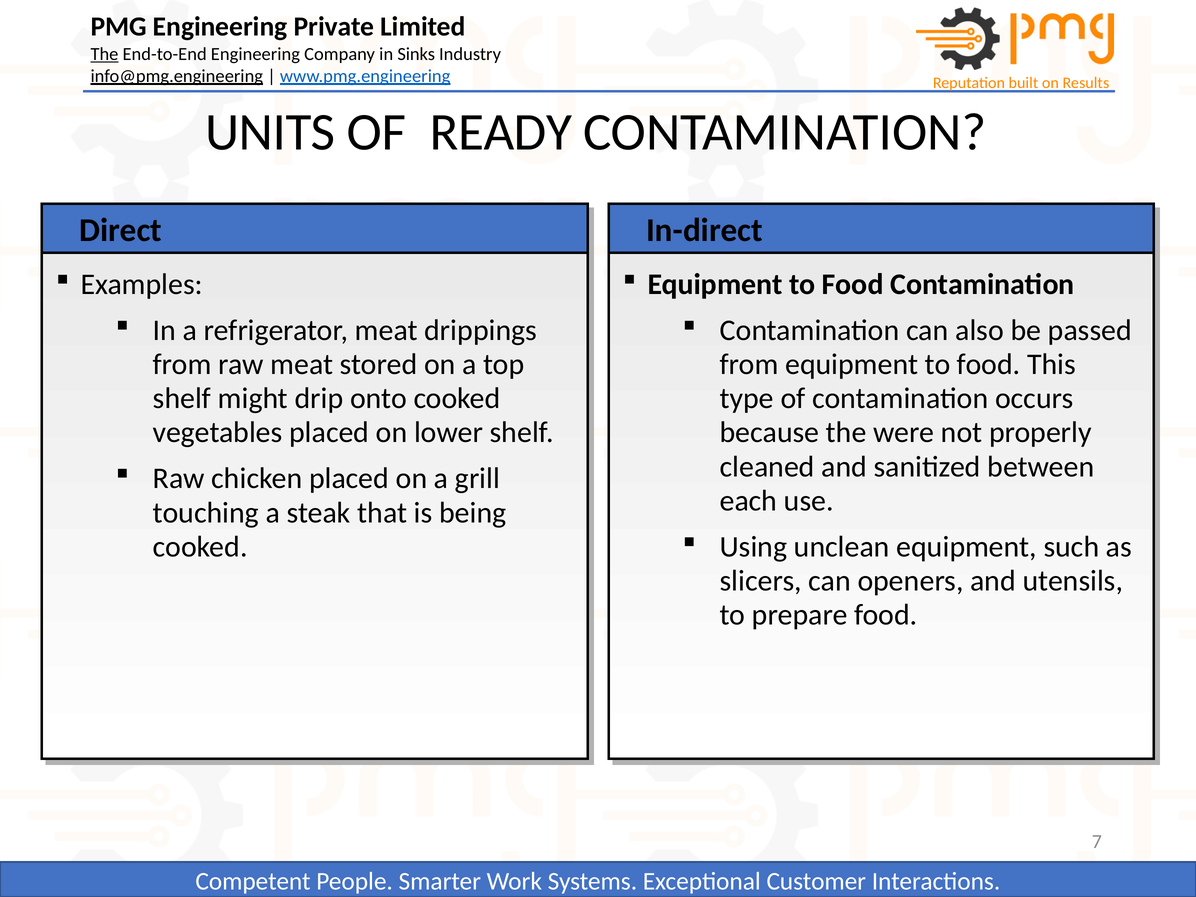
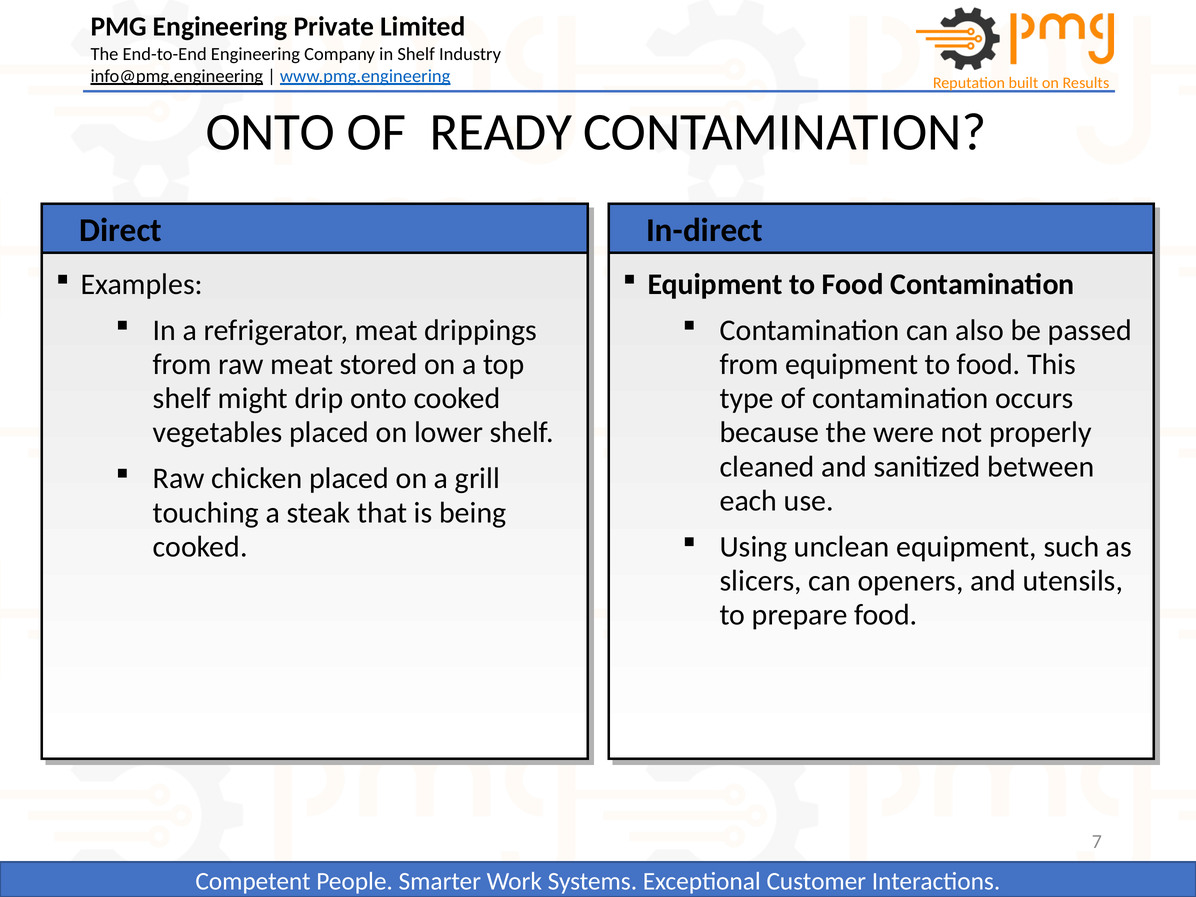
The at (104, 54) underline: present -> none
in Sinks: Sinks -> Shelf
UNITS at (270, 132): UNITS -> ONTO
